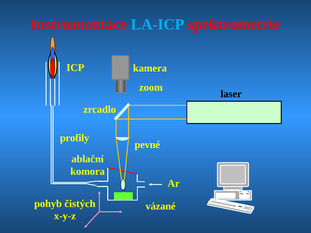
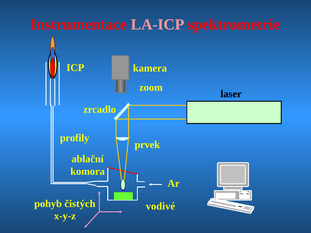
LA-ICP colour: light blue -> pink
pevné: pevné -> prvek
vázané: vázané -> vodivé
